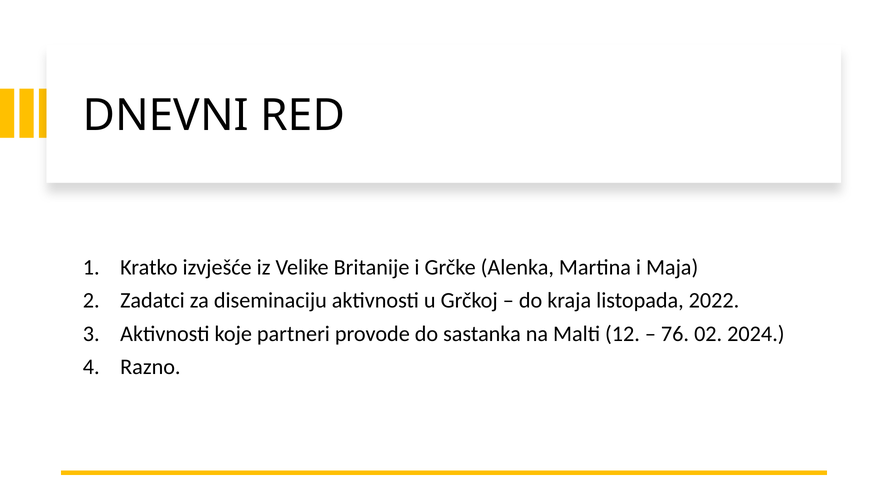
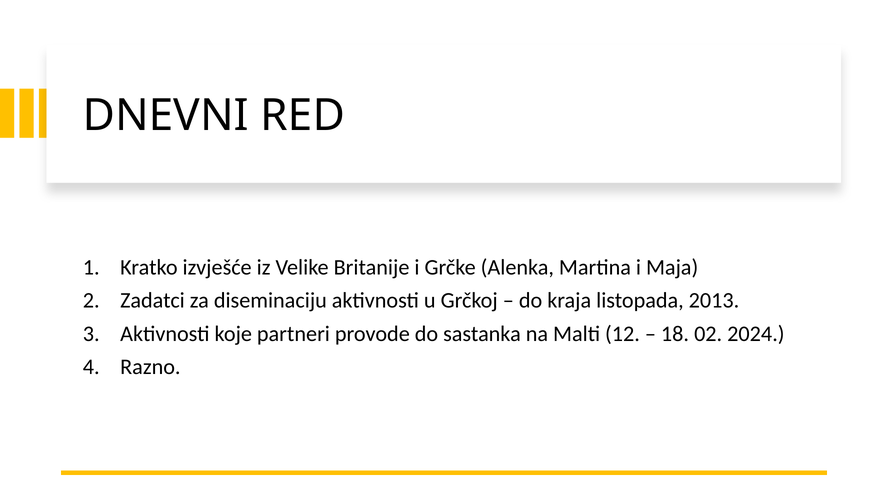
2022: 2022 -> 2013
76: 76 -> 18
